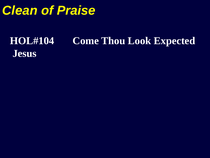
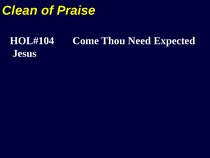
Look: Look -> Need
